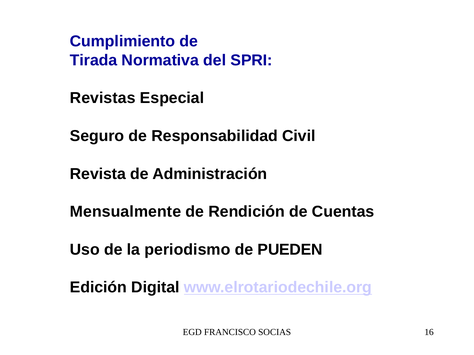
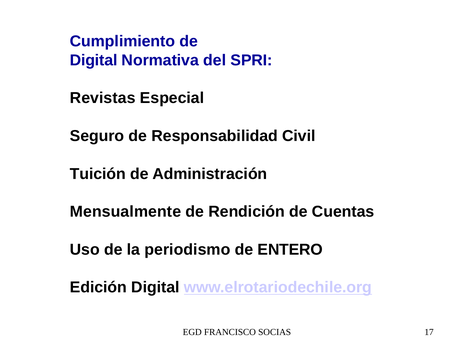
Tirada at (94, 60): Tirada -> Digital
Revista: Revista -> Tuición
PUEDEN: PUEDEN -> ENTERO
16: 16 -> 17
